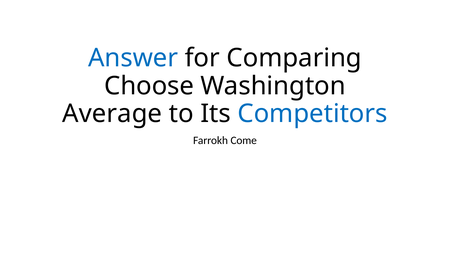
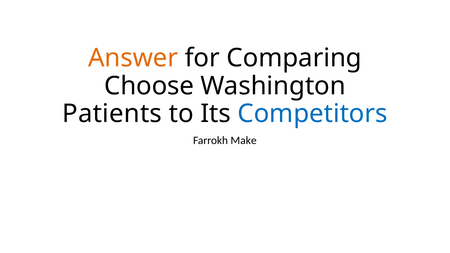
Answer colour: blue -> orange
Average: Average -> Patients
Come: Come -> Make
